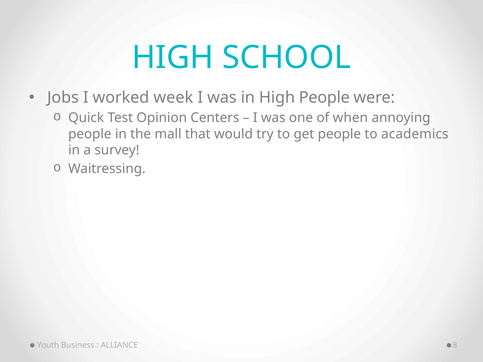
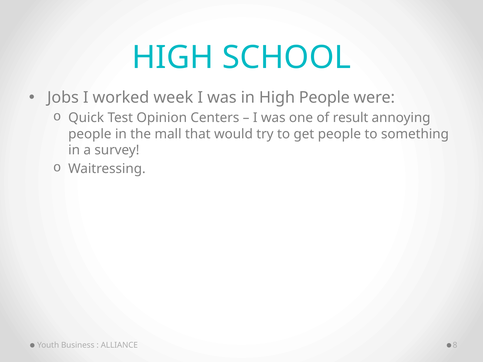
when: when -> result
academics: academics -> something
